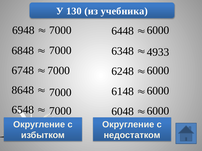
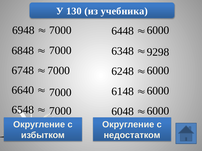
4933: 4933 -> 9298
8648: 8648 -> 6640
